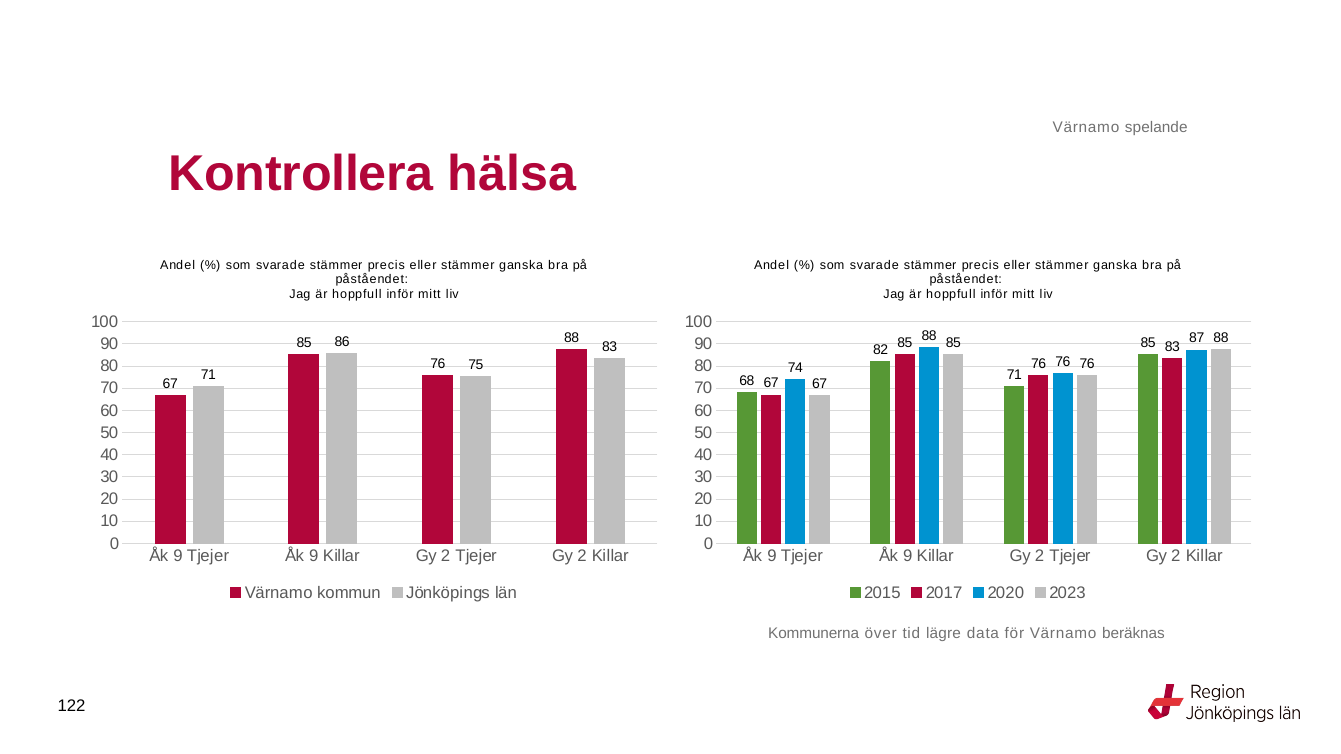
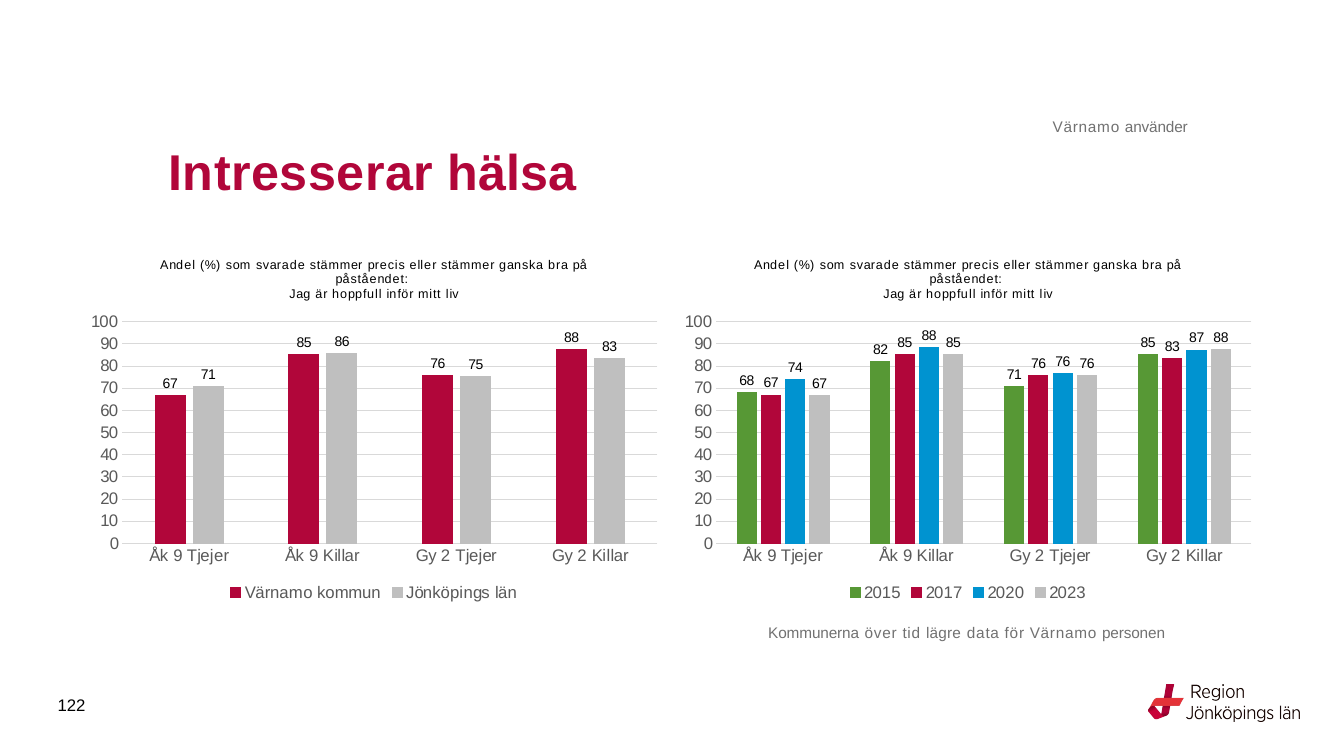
spelande: spelande -> använder
Kontrollera: Kontrollera -> Intresserar
beräknas: beräknas -> personen
